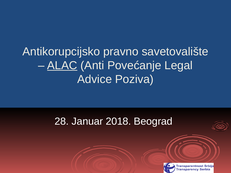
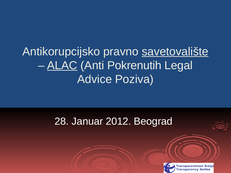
savetovalište underline: none -> present
Povećanje: Povećanje -> Pokrenutih
2018: 2018 -> 2012
